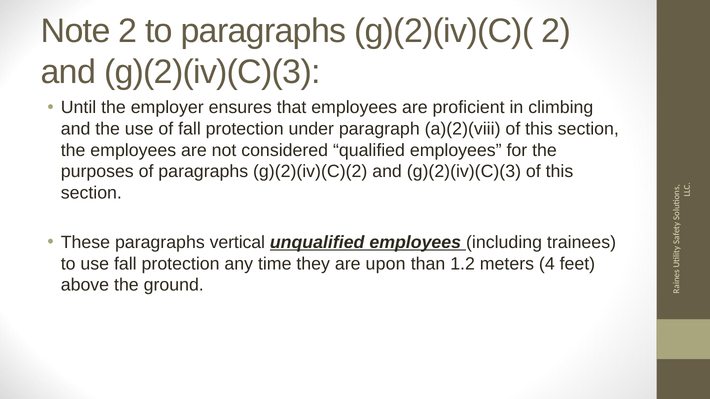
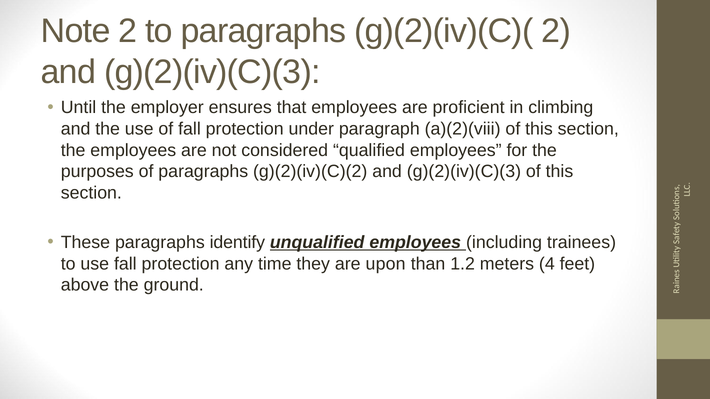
vertical: vertical -> identify
